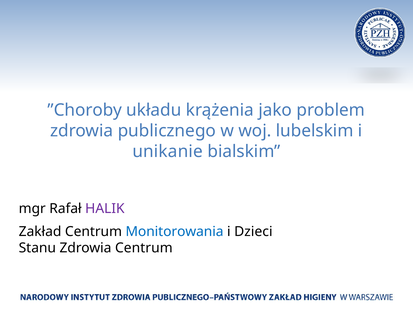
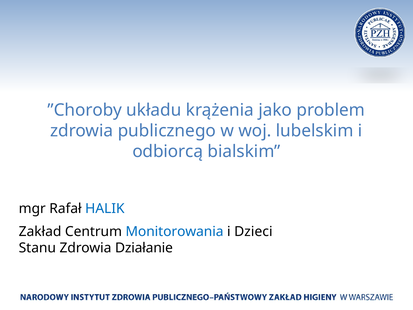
unikanie: unikanie -> odbiorcą
HALIK colour: purple -> blue
Zdrowia Centrum: Centrum -> Działanie
